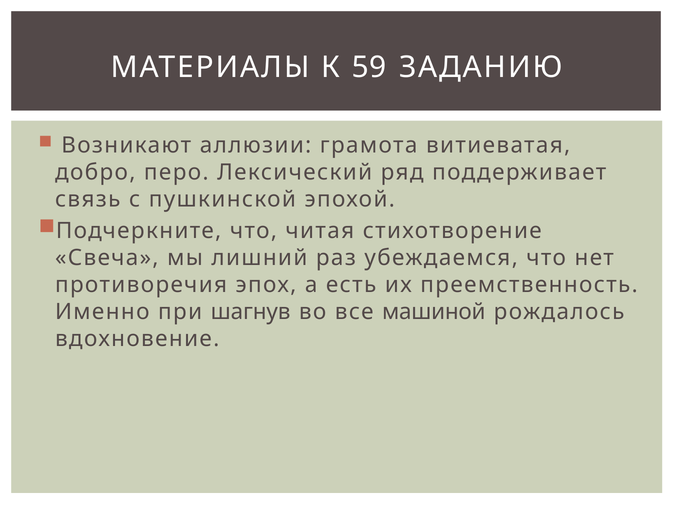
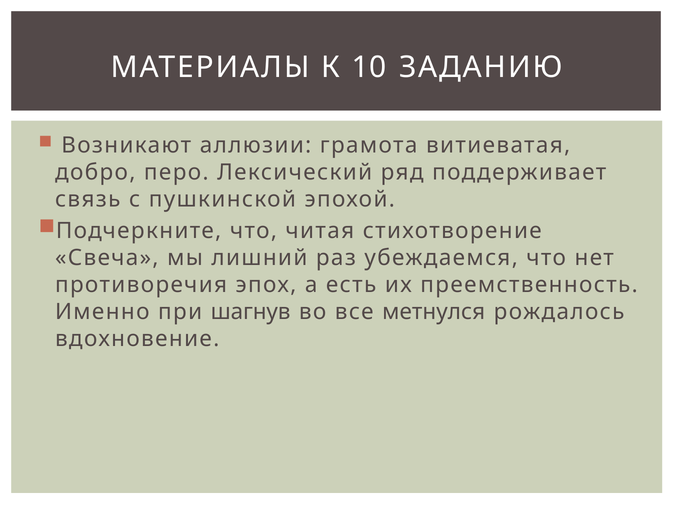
59: 59 -> 10
машиной: машиной -> метнулся
